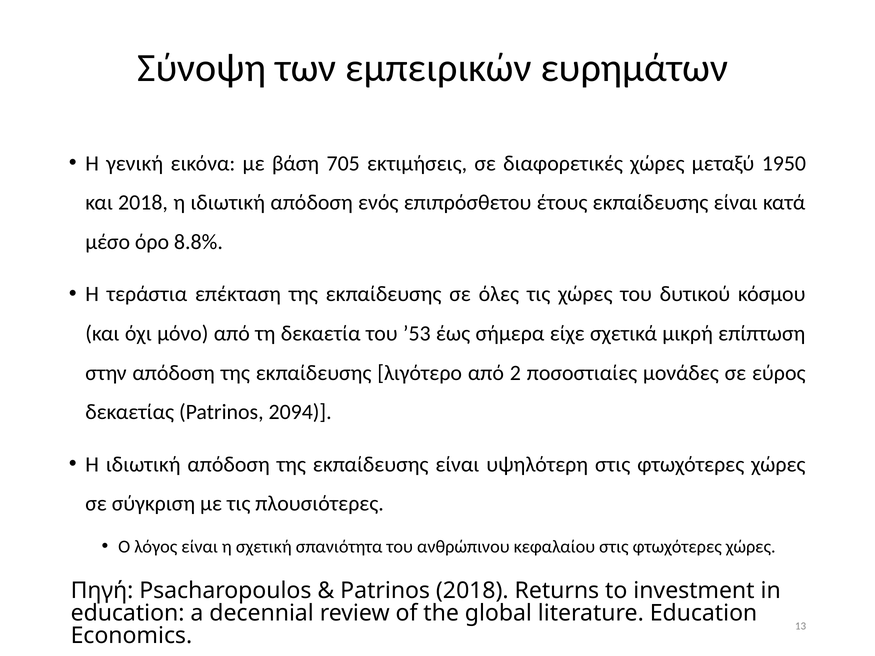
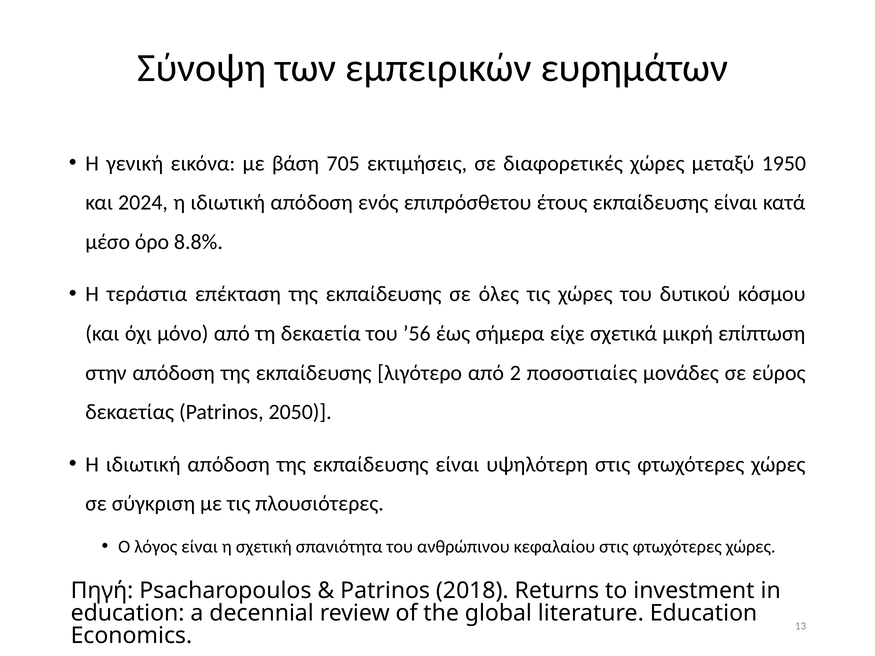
και 2018: 2018 -> 2024
’53: ’53 -> ’56
2094: 2094 -> 2050
